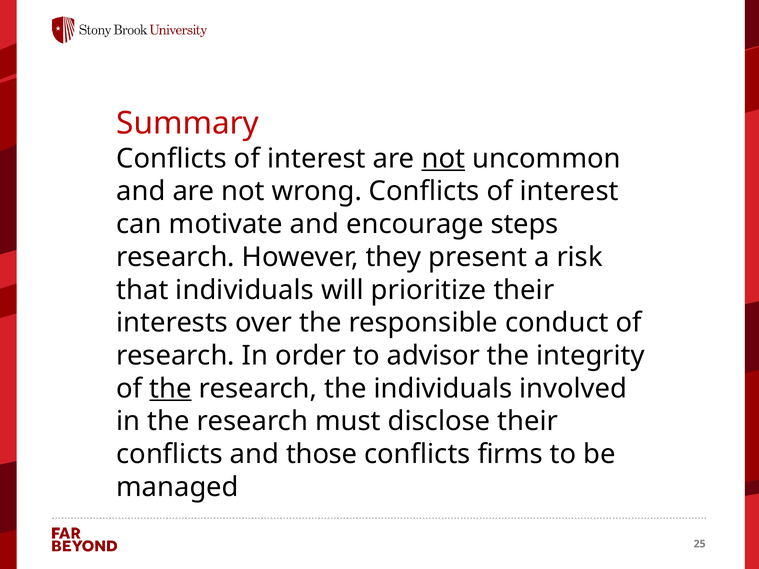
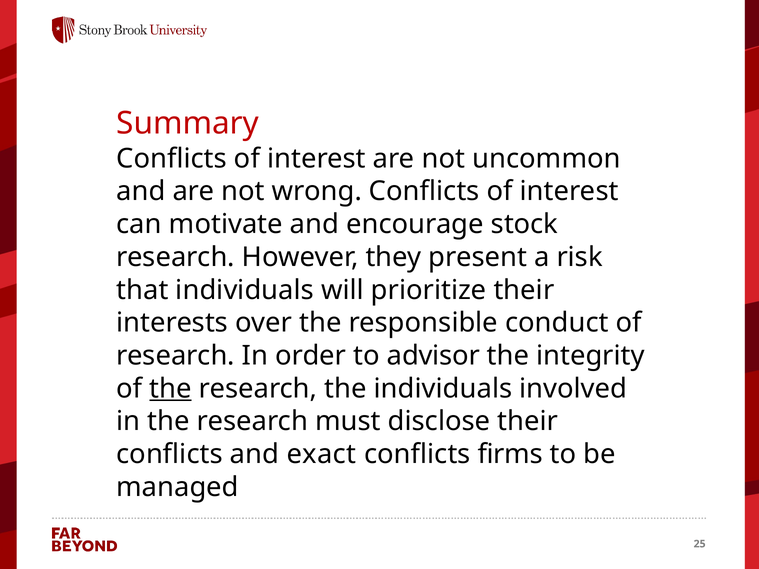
not at (443, 159) underline: present -> none
steps: steps -> stock
those: those -> exact
